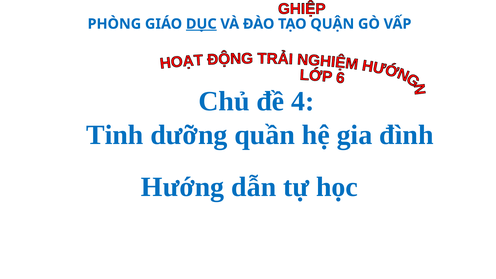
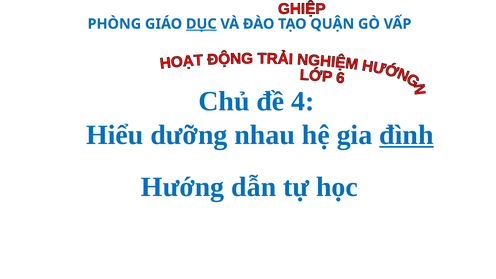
Tinh: Tinh -> Hiểu
quần: quần -> nhau
đình underline: none -> present
